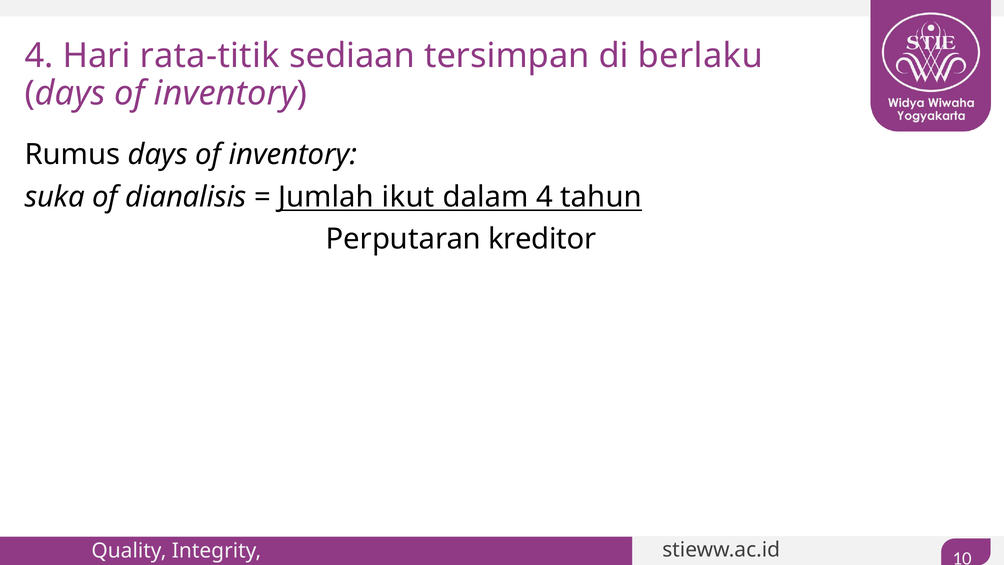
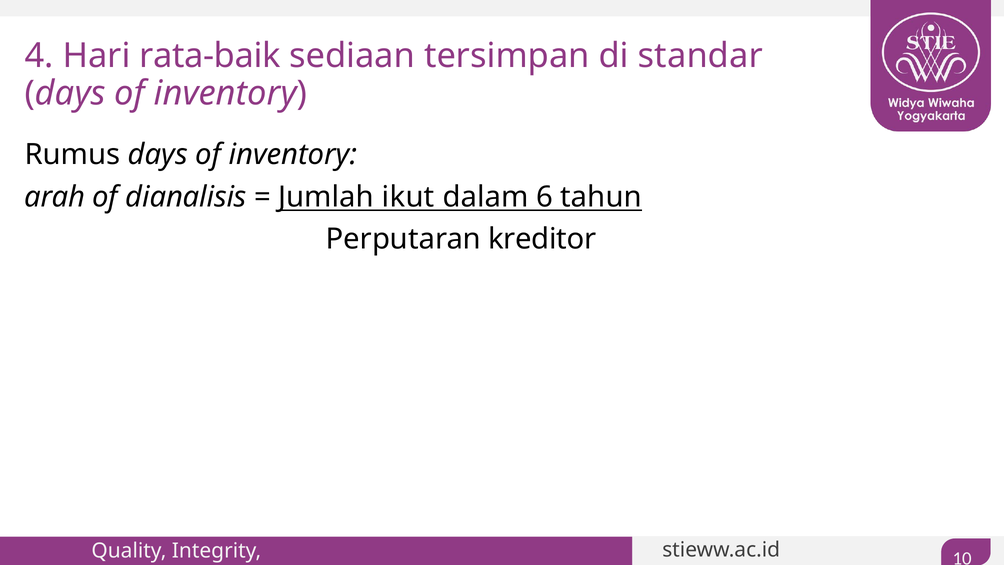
rata-titik: rata-titik -> rata-baik
berlaku: berlaku -> standar
suka: suka -> arah
dalam 4: 4 -> 6
